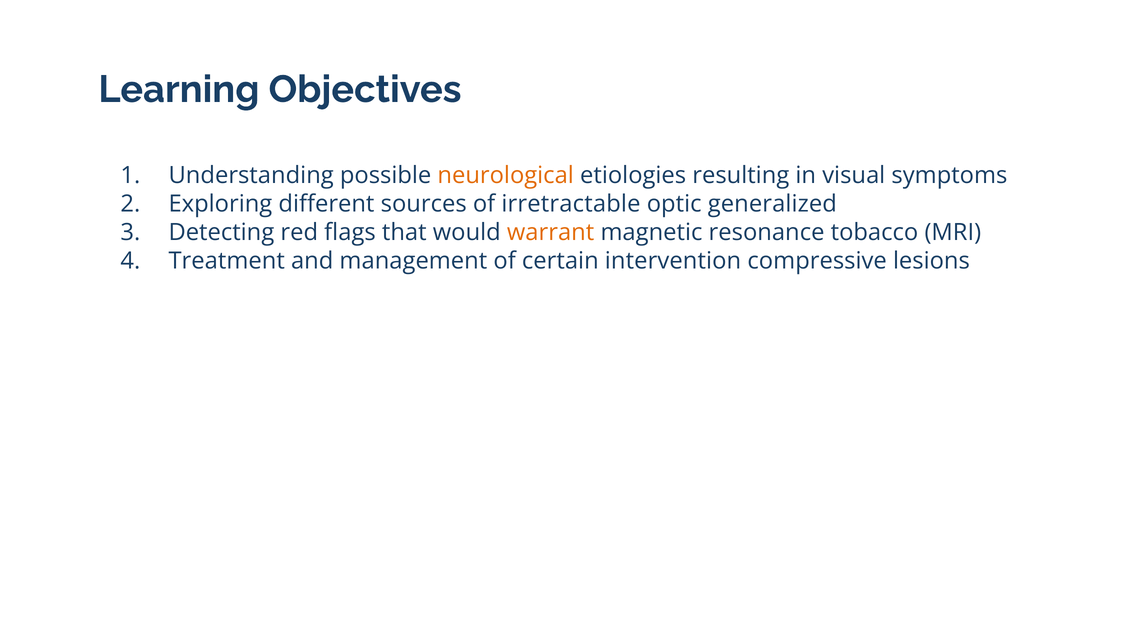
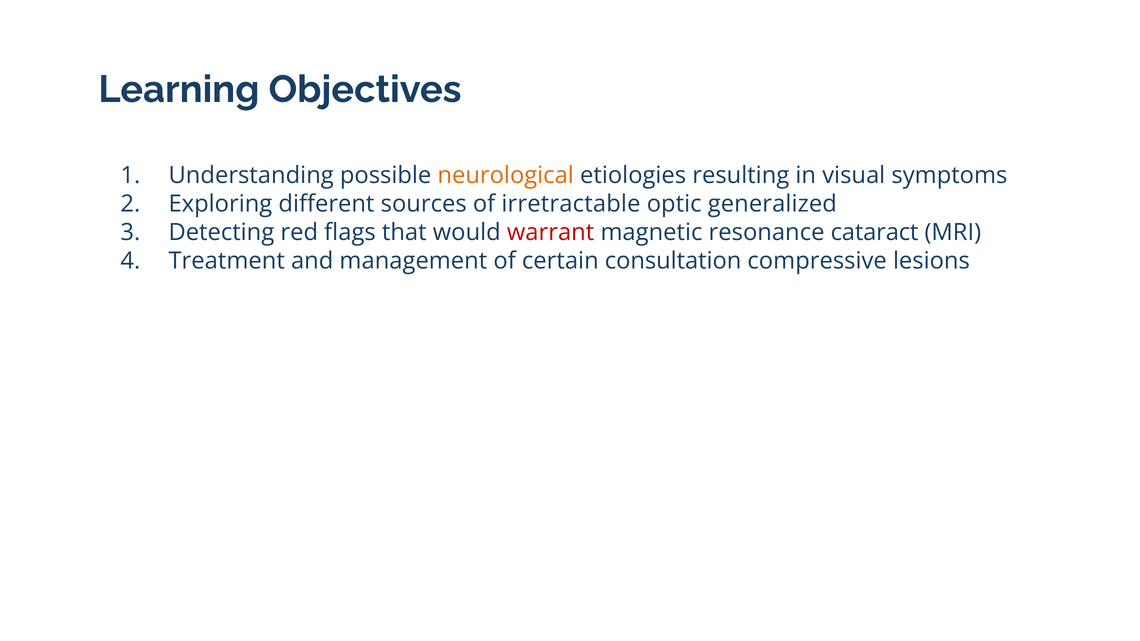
warrant colour: orange -> red
tobacco: tobacco -> cataract
intervention: intervention -> consultation
